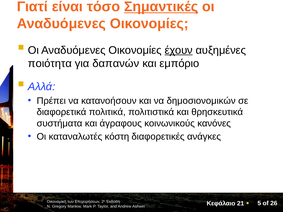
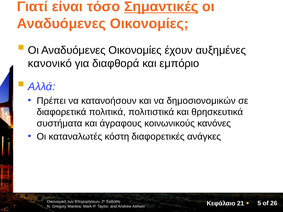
έχουν underline: present -> none
ποιότητα: ποιότητα -> κανονικό
δαπανών: δαπανών -> διαφθορά
